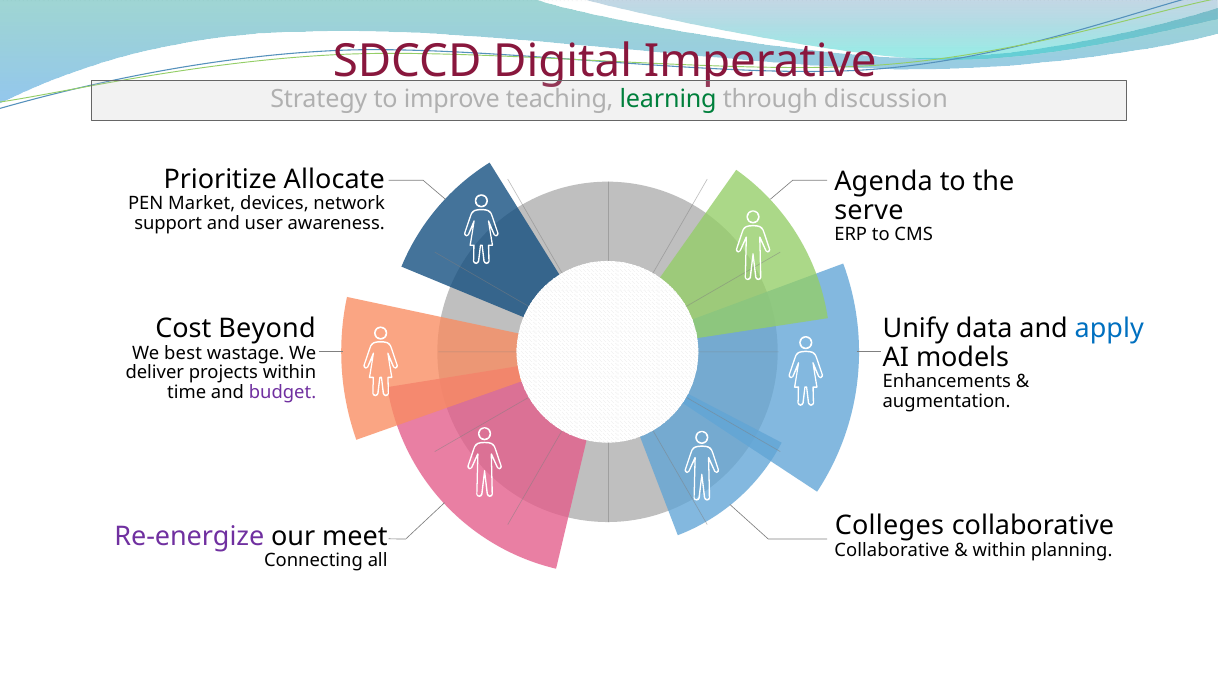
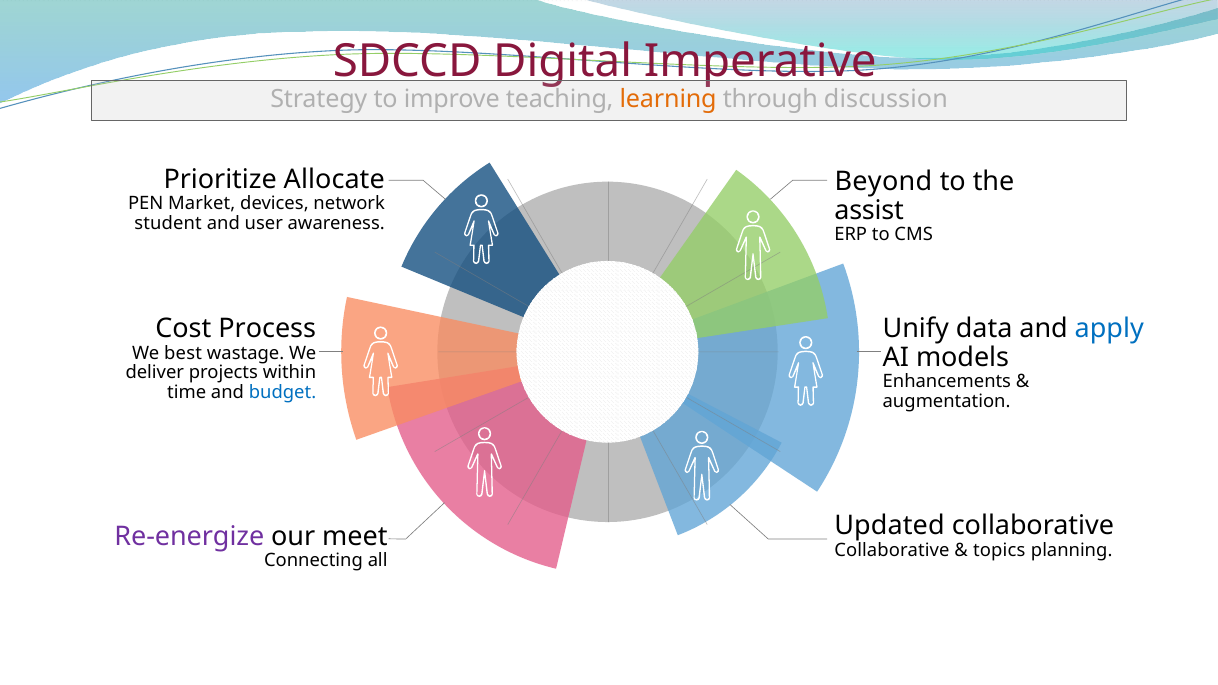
learning colour: green -> orange
Agenda: Agenda -> Beyond
serve: serve -> assist
support: support -> student
Beyond: Beyond -> Process
budget colour: purple -> blue
Colleges: Colleges -> Updated
within at (999, 550): within -> topics
